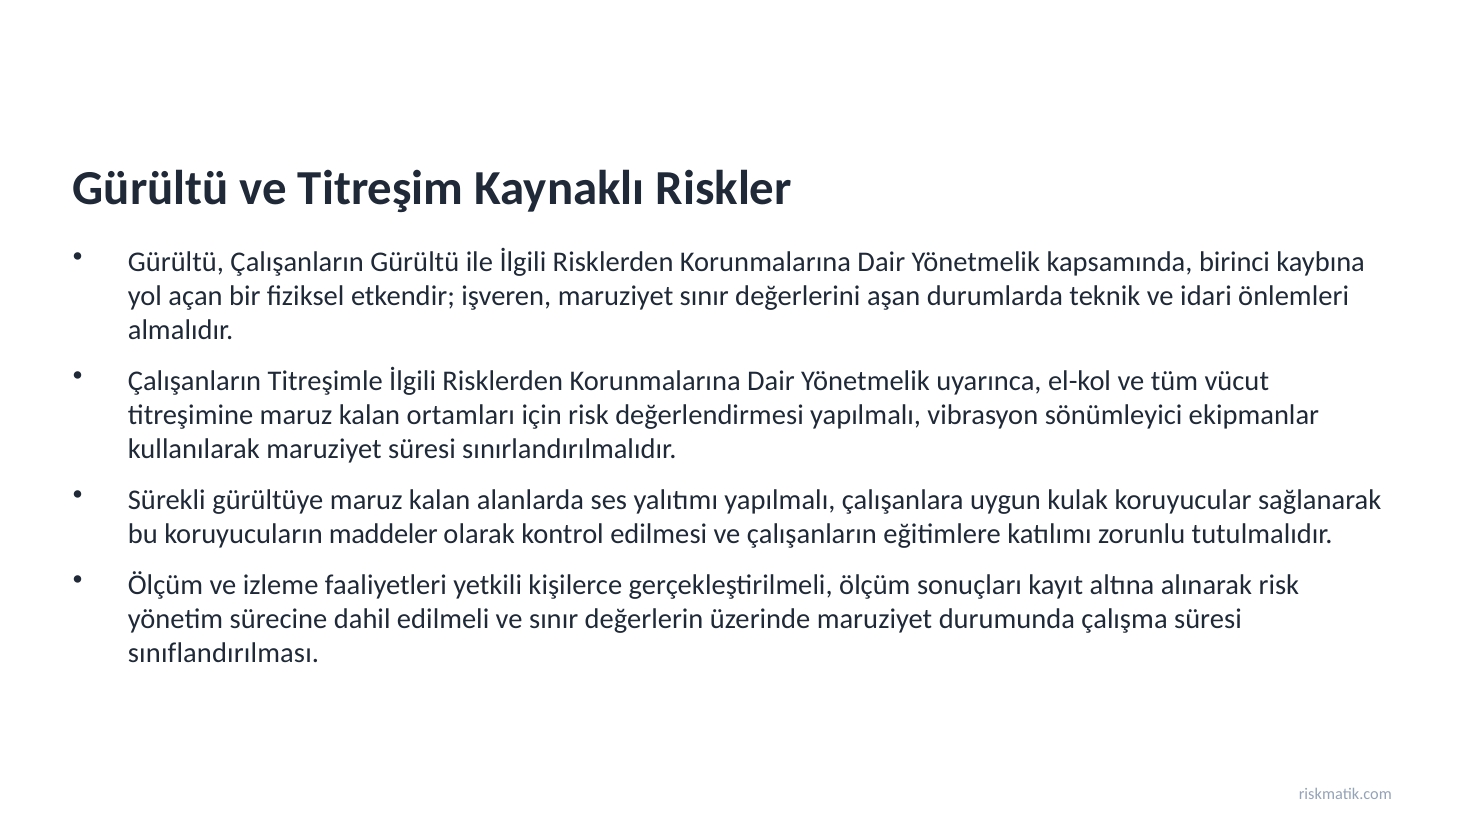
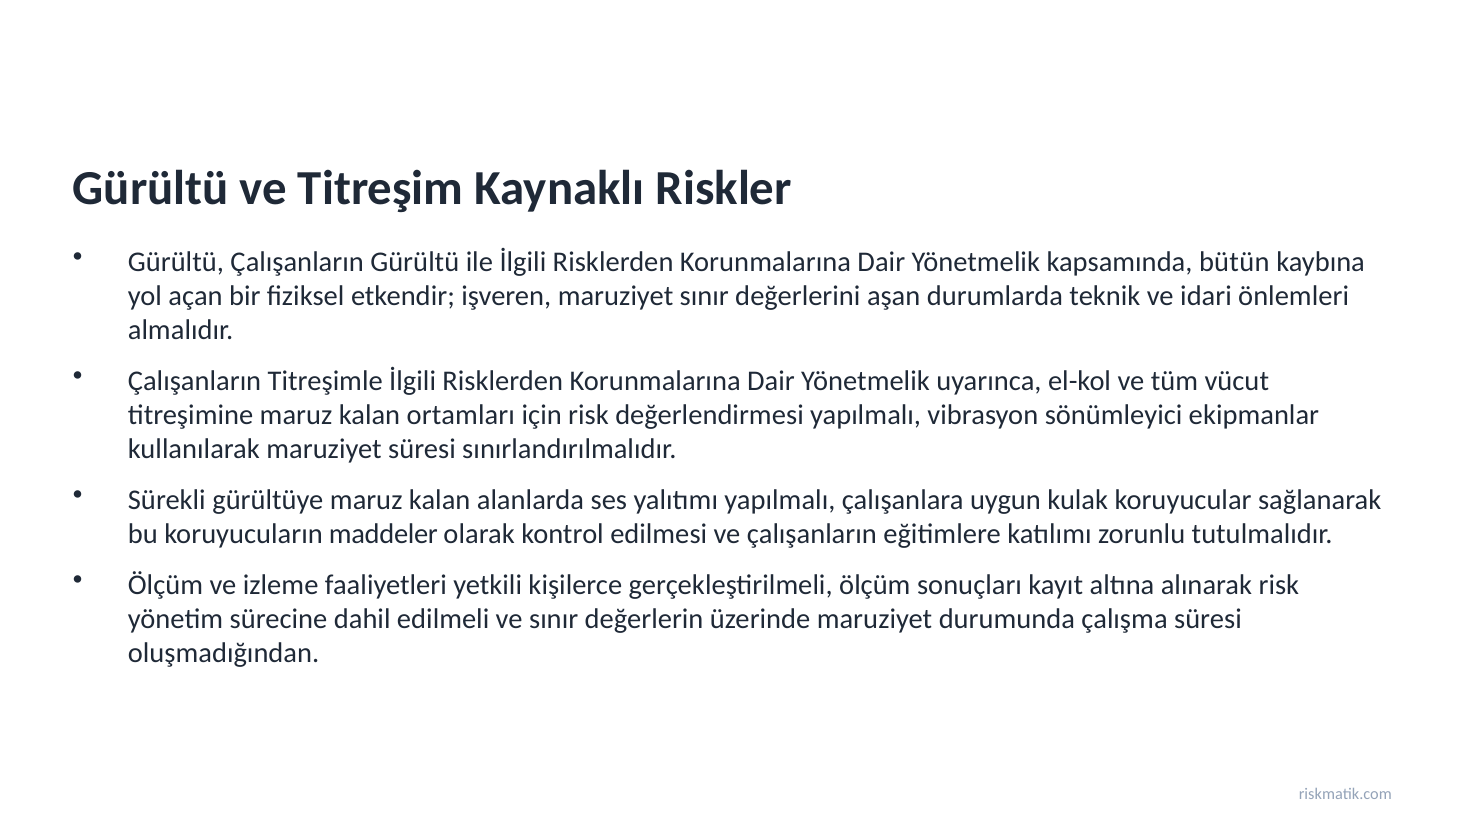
birinci: birinci -> bütün
sınıflandırılması: sınıflandırılması -> oluşmadığından
